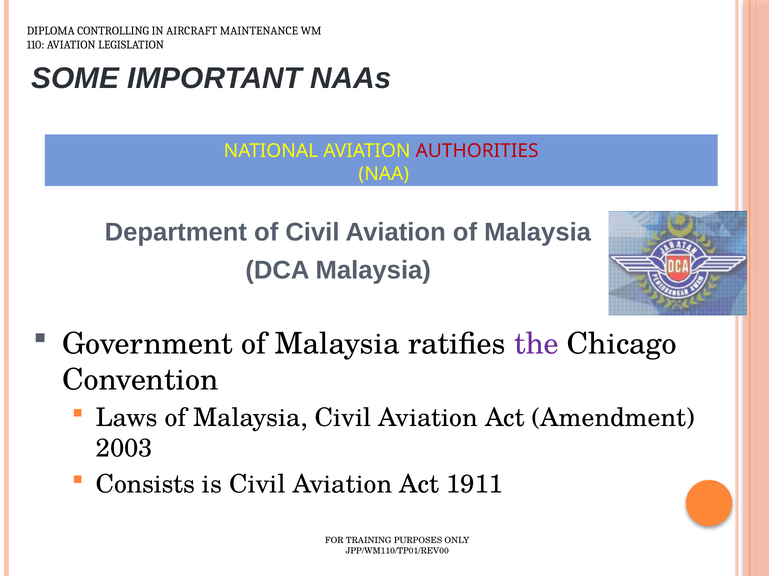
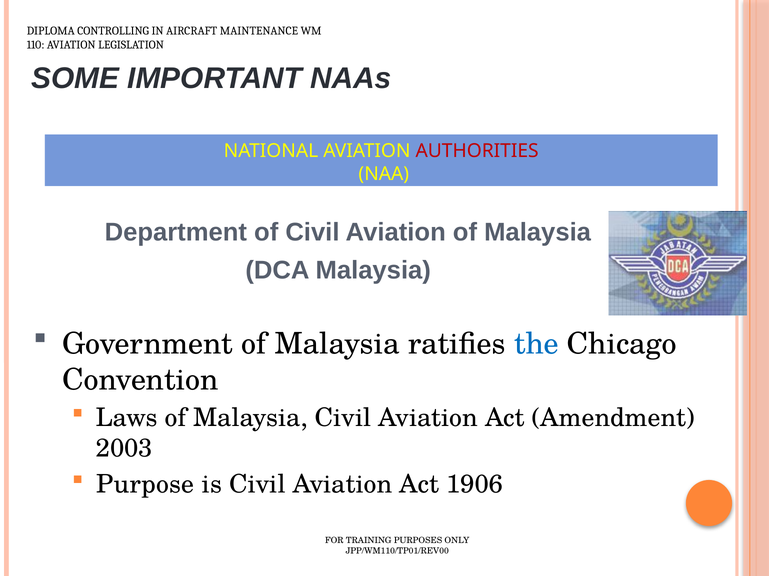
the colour: purple -> blue
Consists: Consists -> Purpose
1911: 1911 -> 1906
